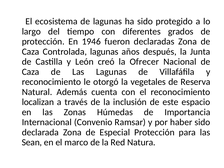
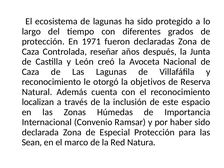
1946: 1946 -> 1971
Controlada lagunas: lagunas -> reseñar
Ofrecer: Ofrecer -> Avoceta
vegetales: vegetales -> objetivos
